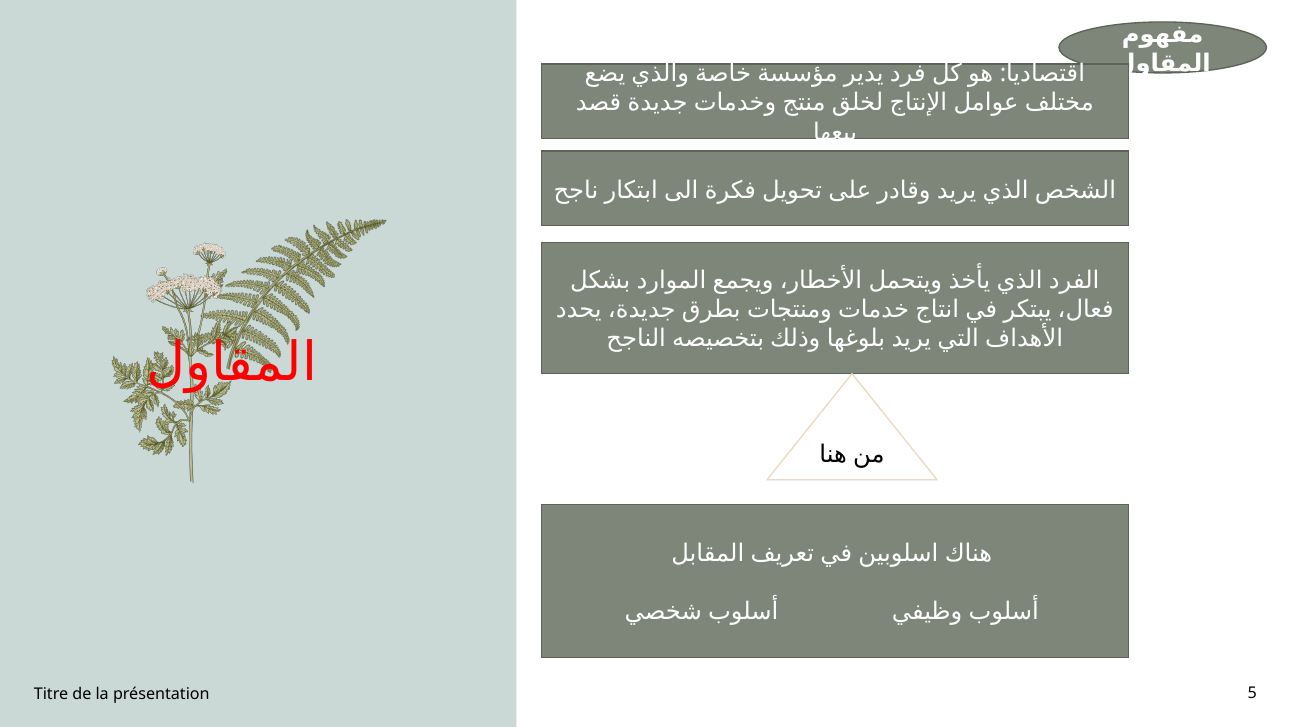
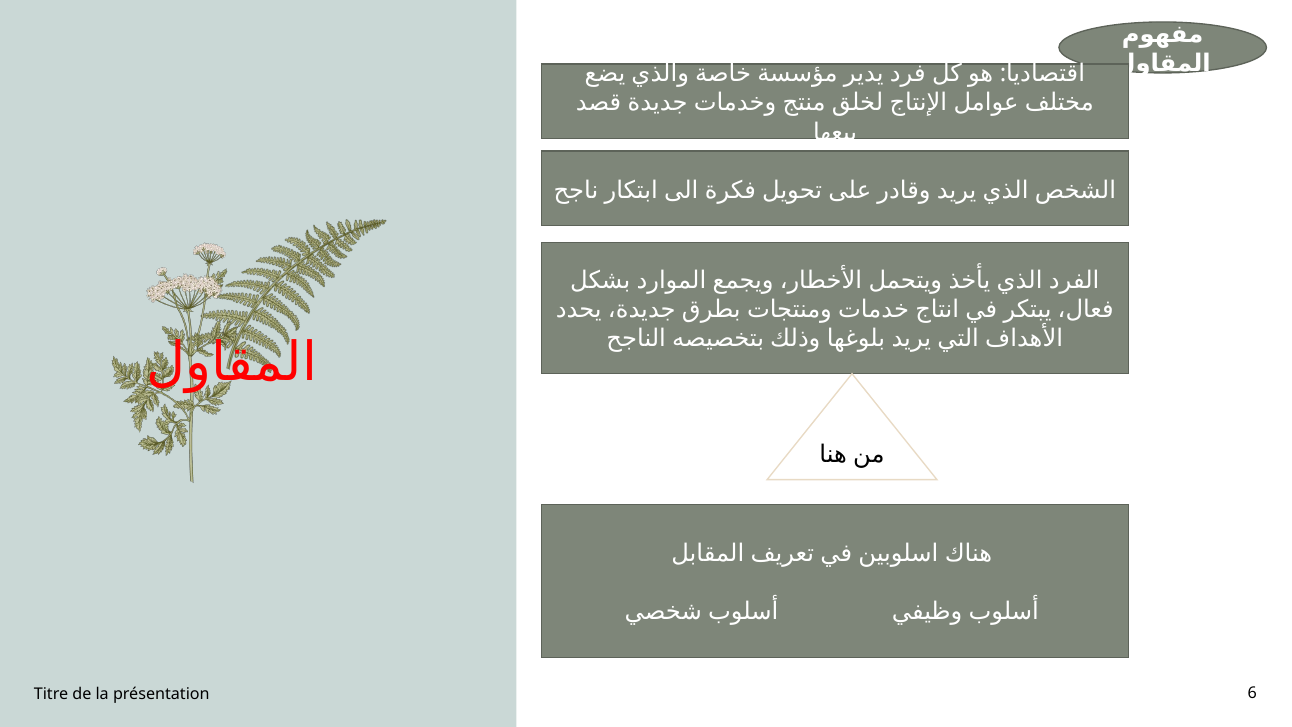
5: 5 -> 6
